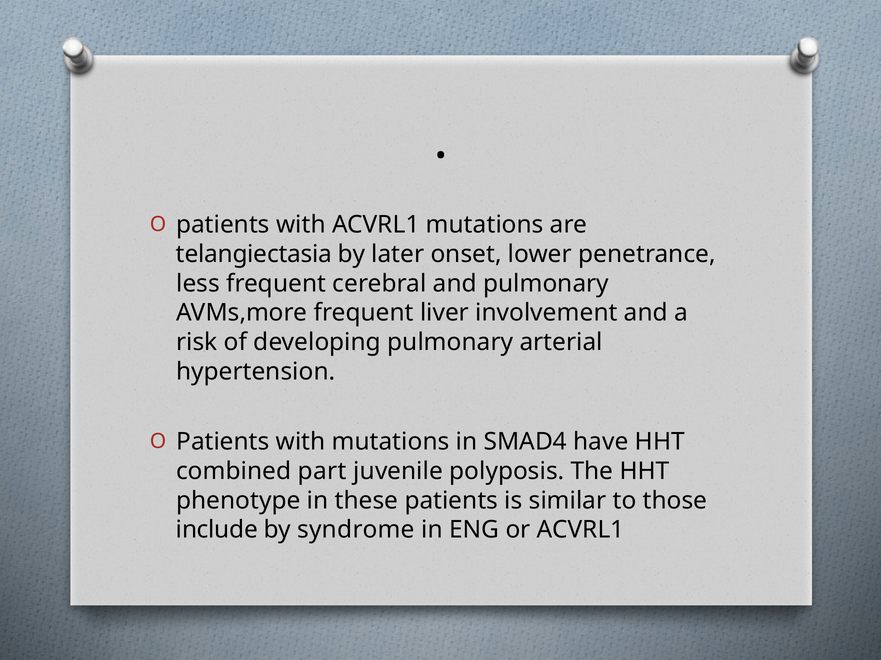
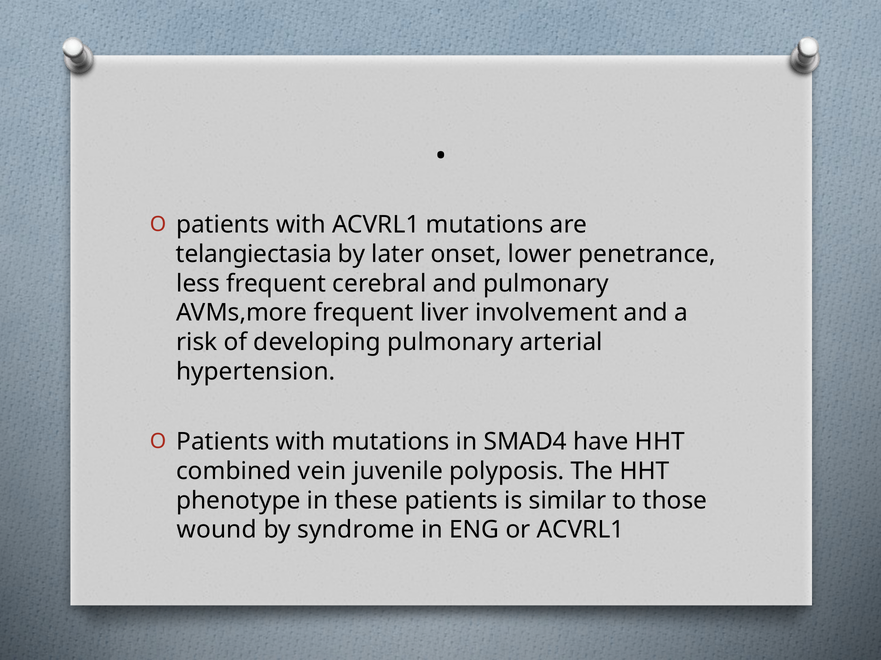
part: part -> vein
include: include -> wound
